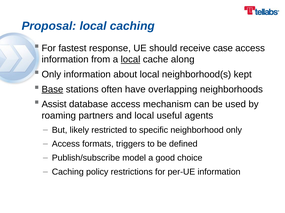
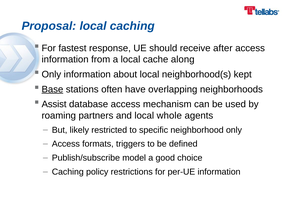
case: case -> after
local at (131, 60) underline: present -> none
useful: useful -> whole
